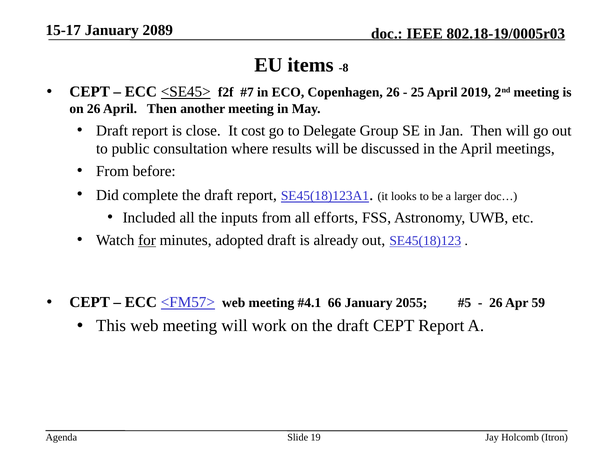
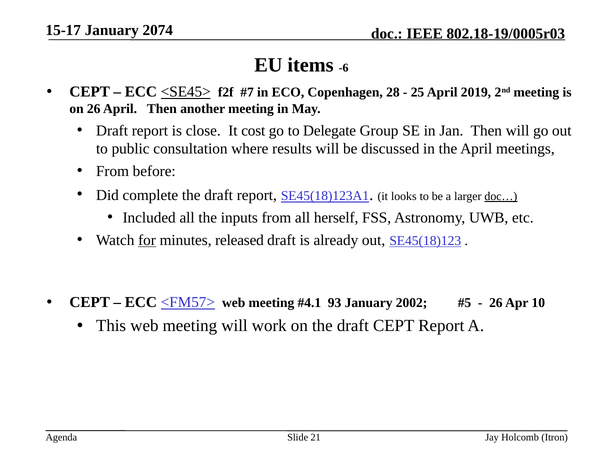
2089: 2089 -> 2074
-8: -8 -> -6
Copenhagen 26: 26 -> 28
doc… underline: none -> present
efforts: efforts -> herself
adopted: adopted -> released
66: 66 -> 93
2055: 2055 -> 2002
59: 59 -> 10
19: 19 -> 21
